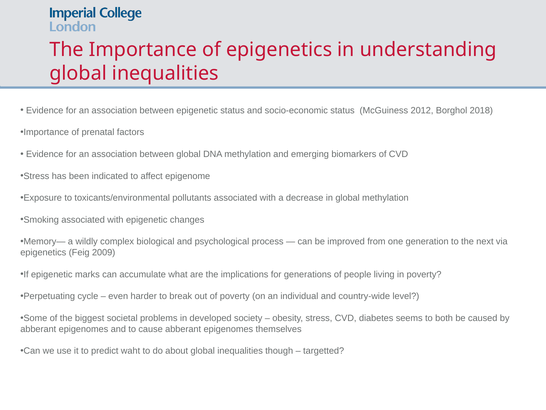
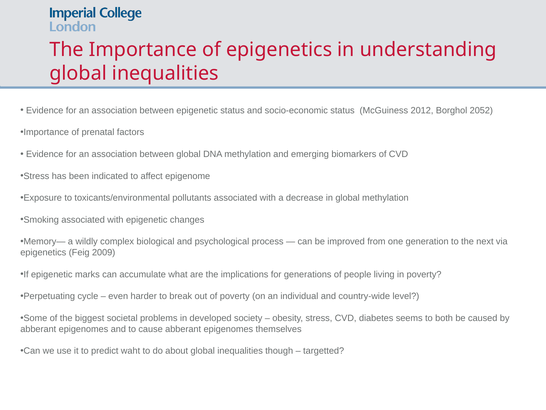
2018: 2018 -> 2052
